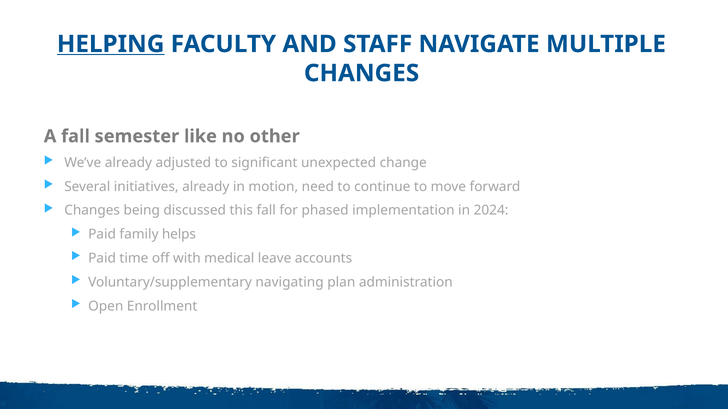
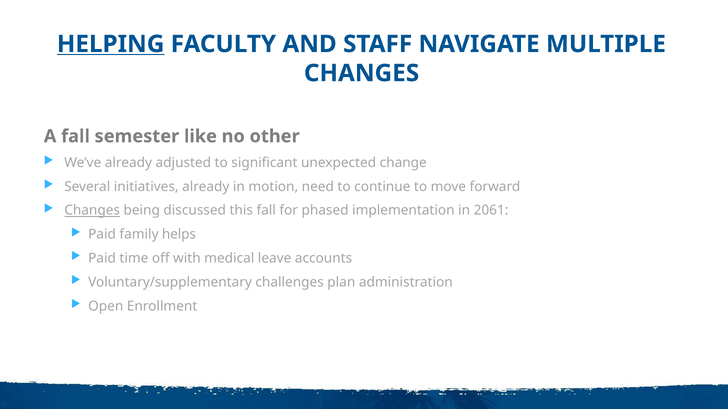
Changes at (92, 211) underline: none -> present
2024: 2024 -> 2061
navigating: navigating -> challenges
